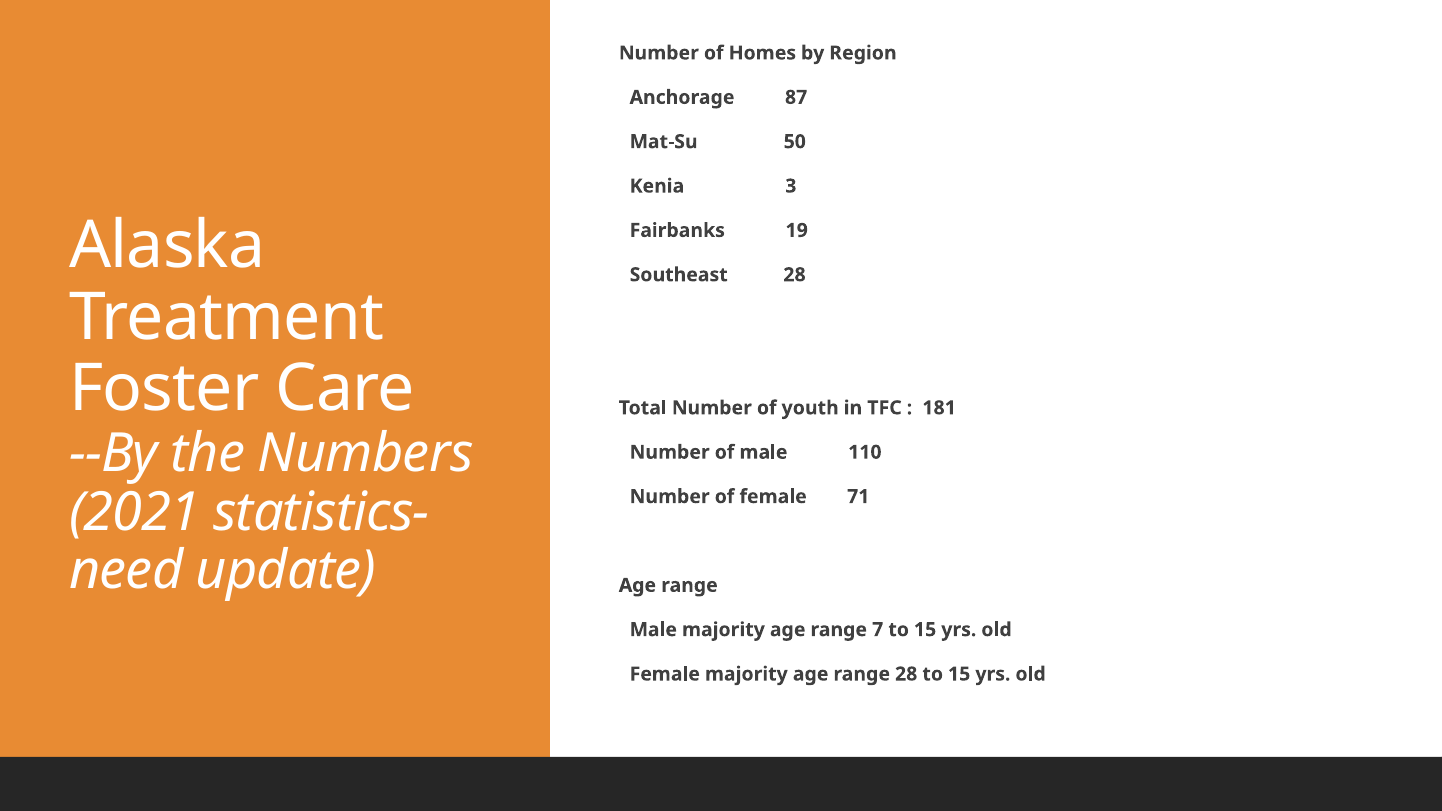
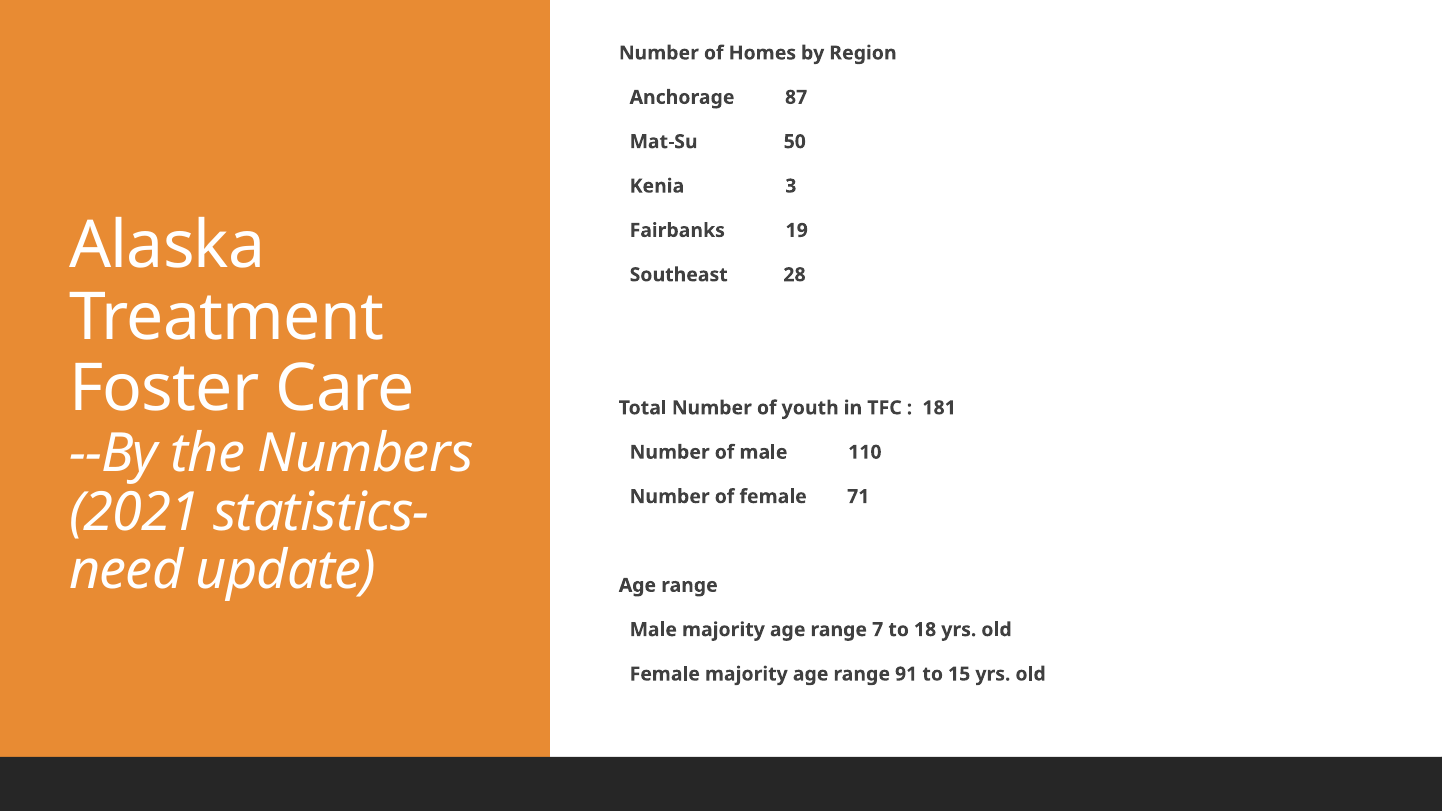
7 to 15: 15 -> 18
range 28: 28 -> 91
